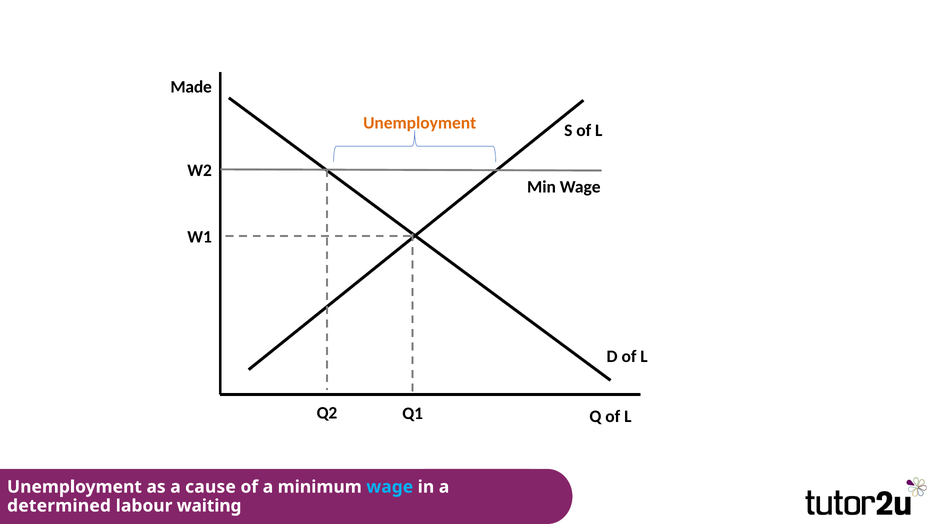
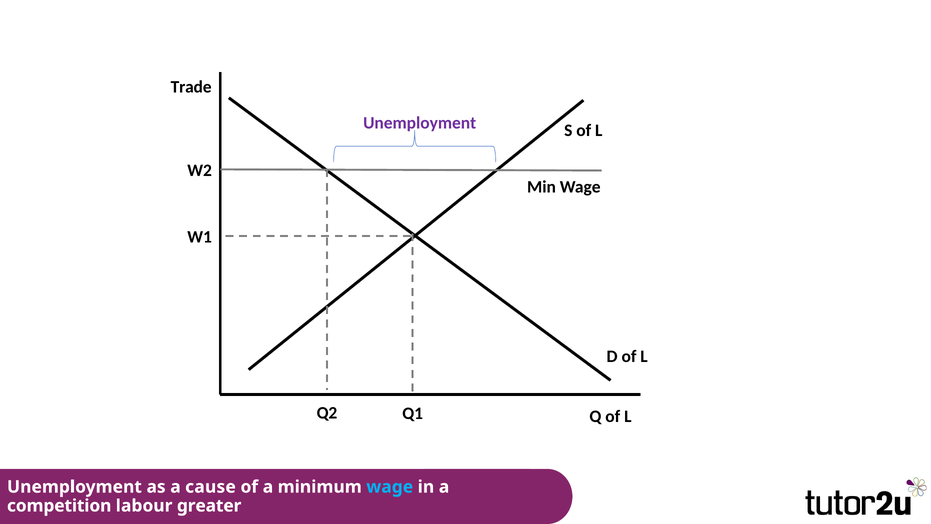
Made: Made -> Trade
Unemployment at (420, 123) colour: orange -> purple
determined: determined -> competition
waiting: waiting -> greater
